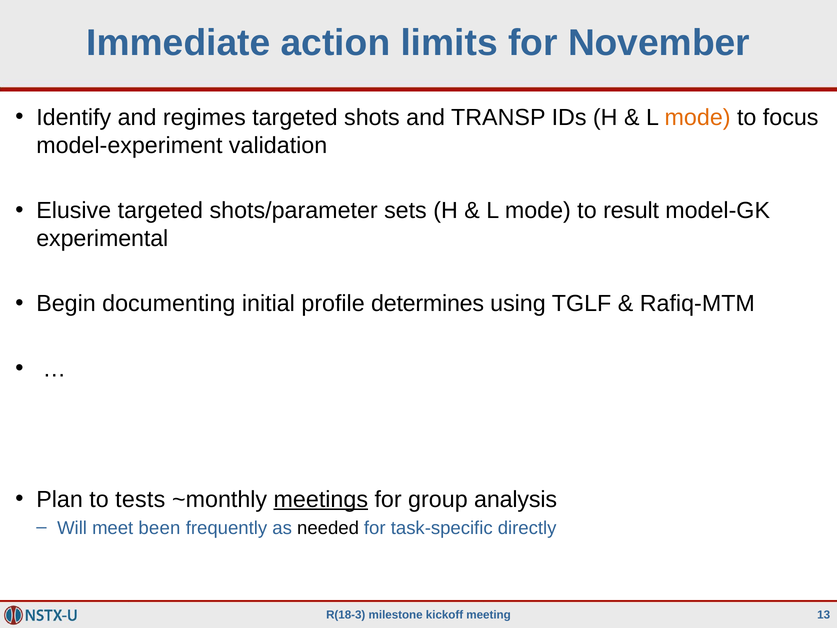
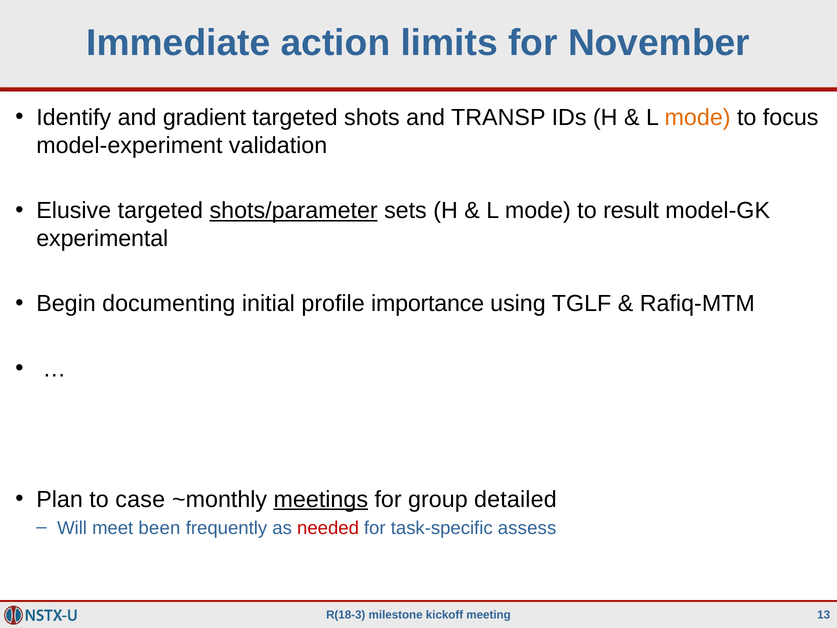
regimes: regimes -> gradient
shots/parameter underline: none -> present
determines: determines -> importance
tests: tests -> case
analysis: analysis -> detailed
needed colour: black -> red
directly: directly -> assess
